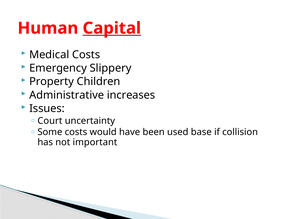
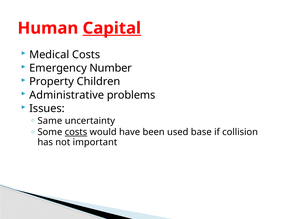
Slippery: Slippery -> Number
increases: increases -> problems
Court: Court -> Same
costs at (76, 133) underline: none -> present
